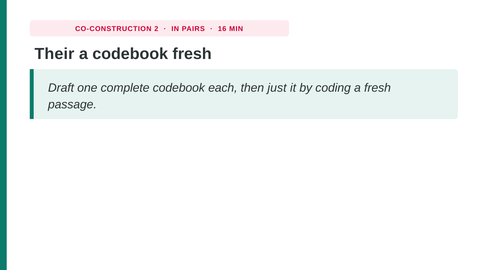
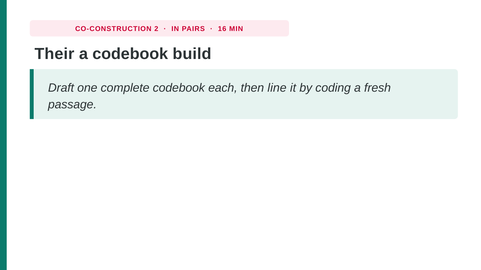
codebook fresh: fresh -> build
just: just -> line
